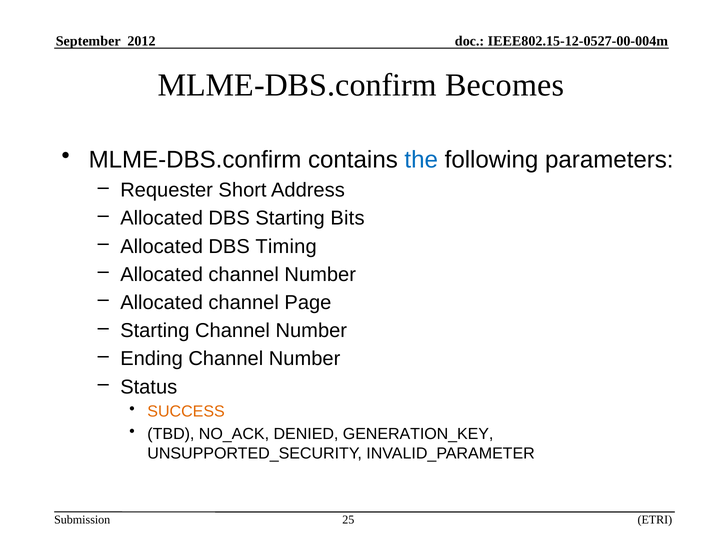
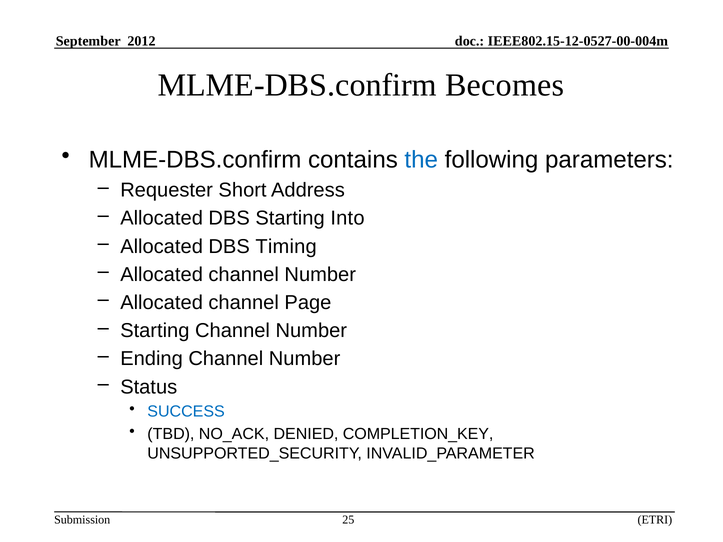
Bits: Bits -> Into
SUCCESS colour: orange -> blue
GENERATION_KEY: GENERATION_KEY -> COMPLETION_KEY
